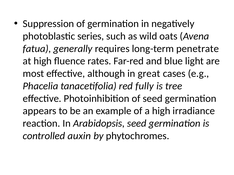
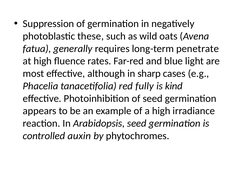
series: series -> these
great: great -> sharp
tree: tree -> kind
